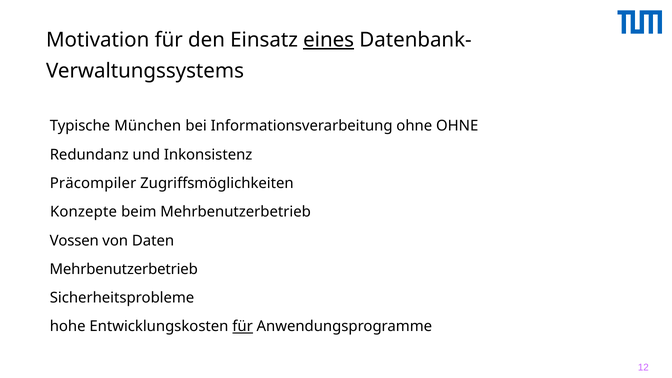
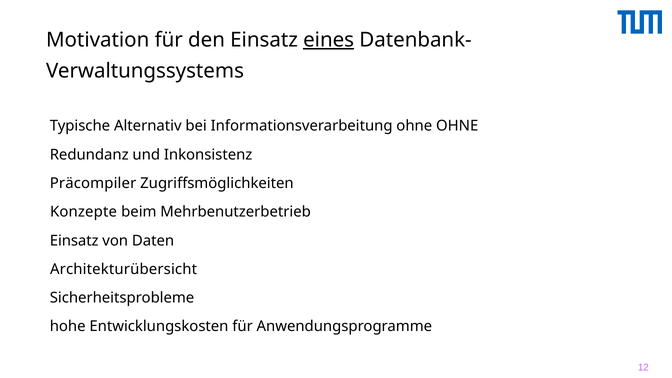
München: München -> Alternativ
Vossen at (74, 241): Vossen -> Einsatz
Mehrbenutzerbetrieb at (124, 269): Mehrbenutzerbetrieb -> Architekturübersicht
für at (243, 327) underline: present -> none
